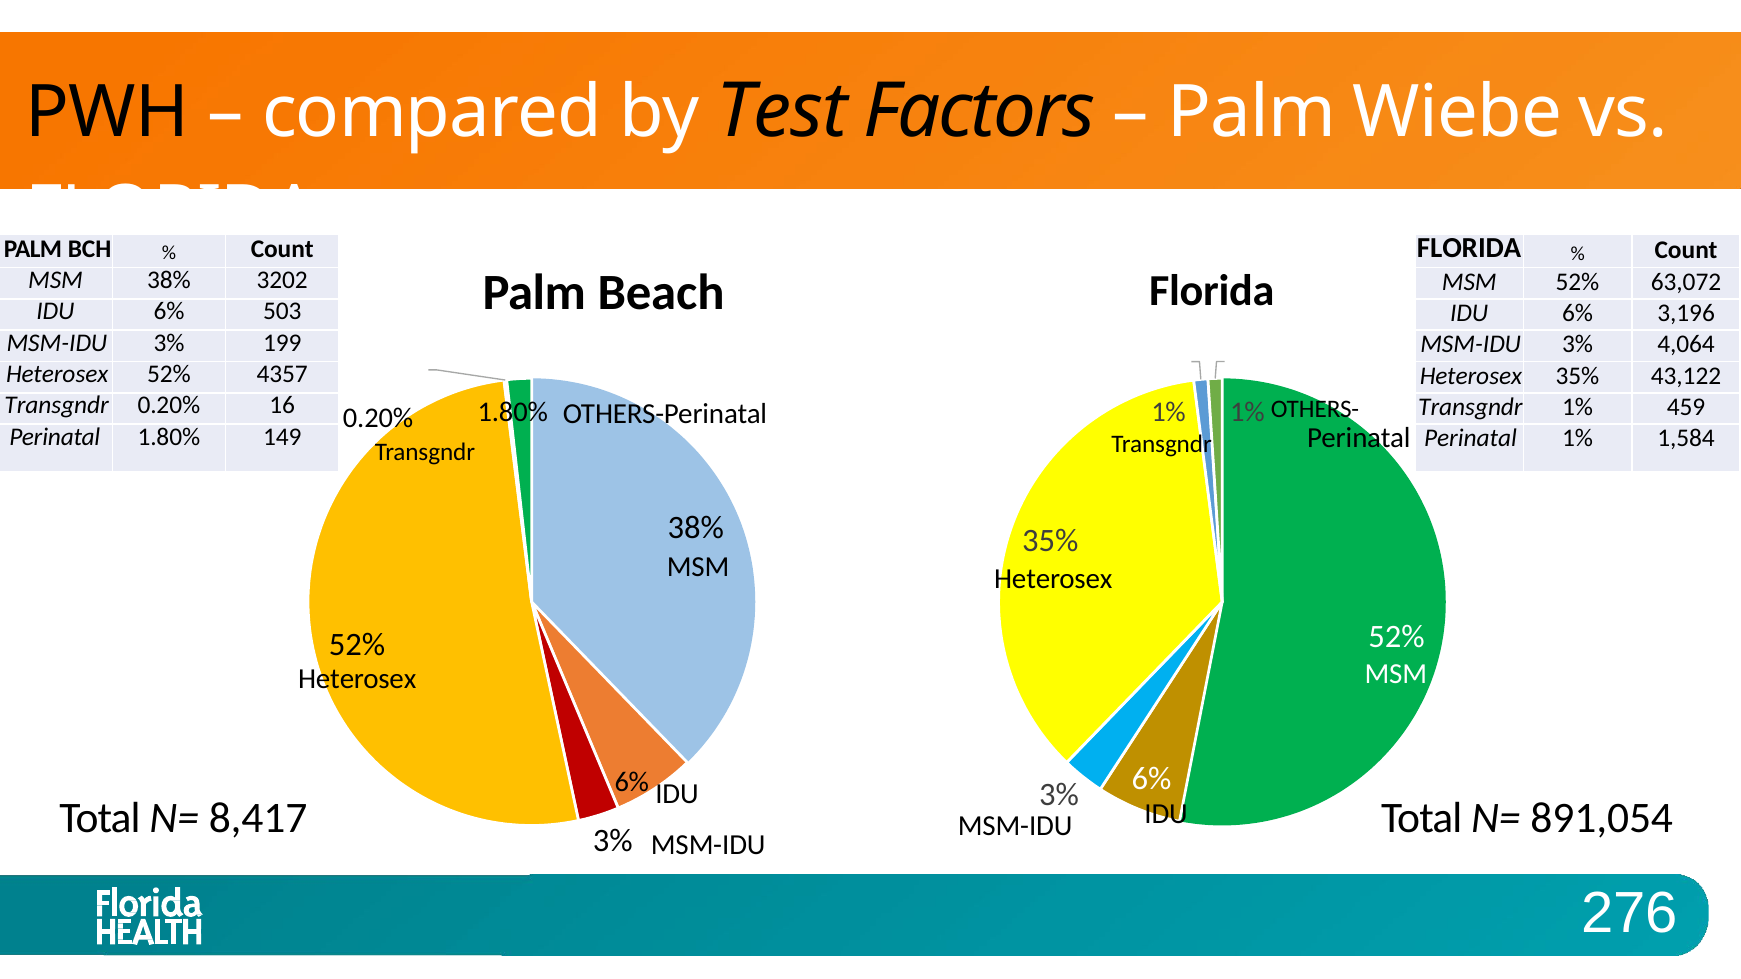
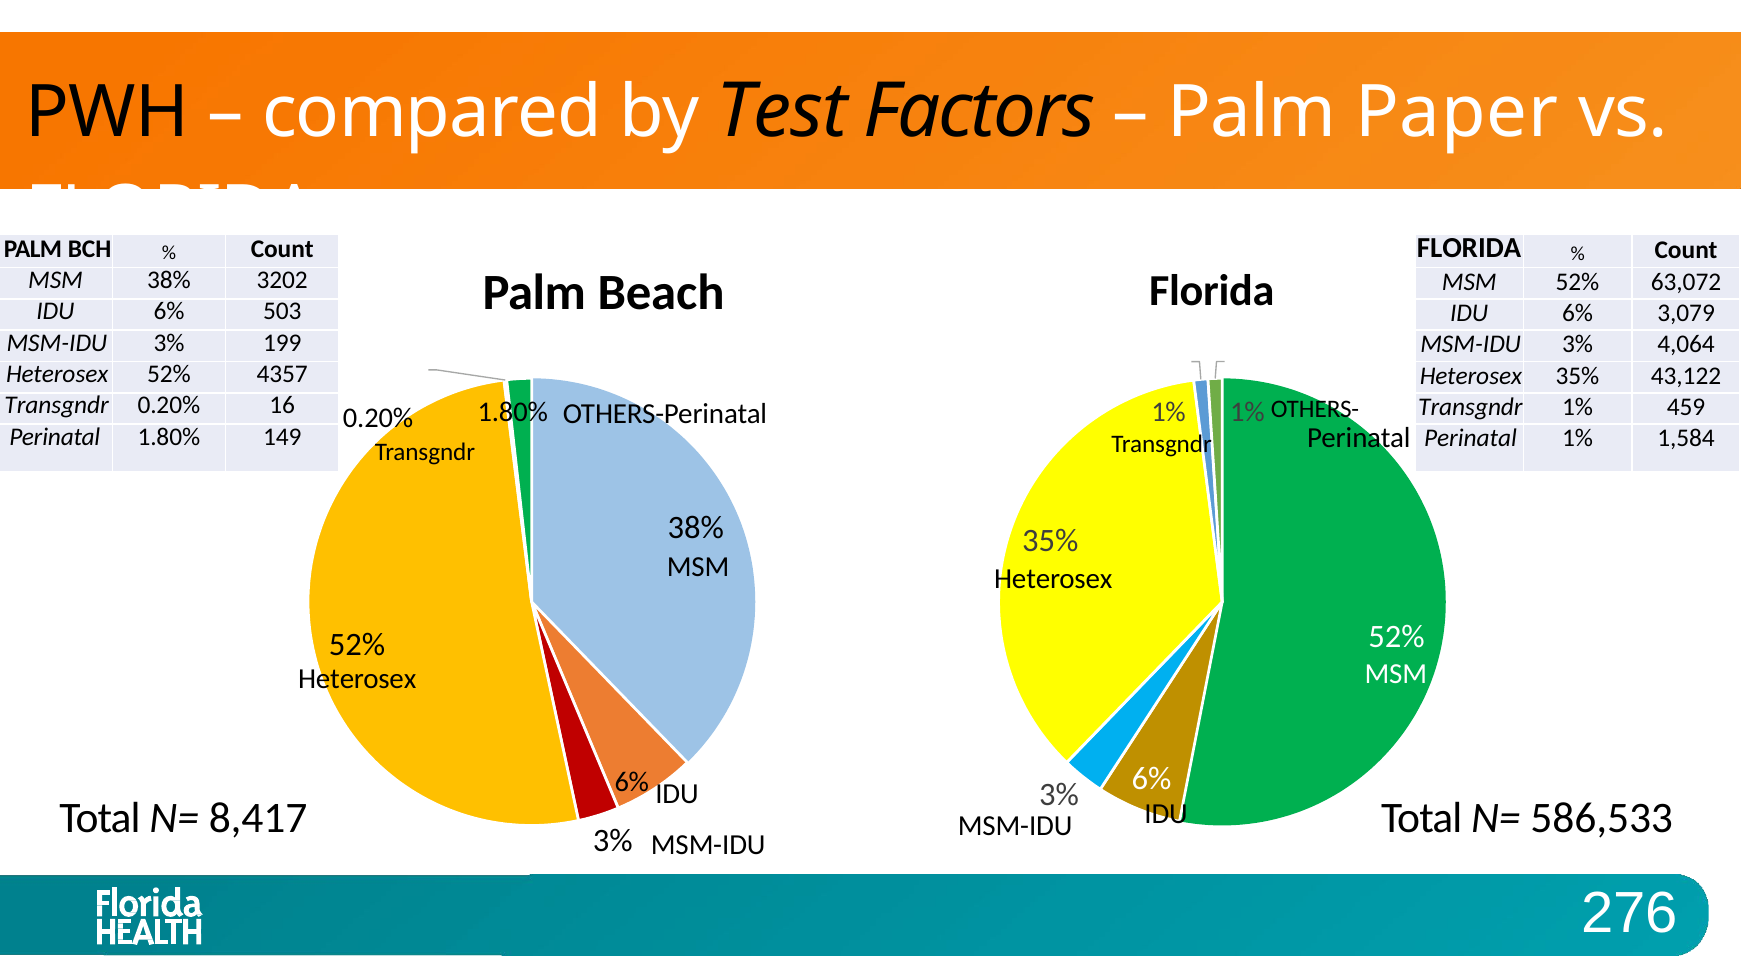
Wiebe: Wiebe -> Paper
3,196: 3,196 -> 3,079
891,054: 891,054 -> 586,533
